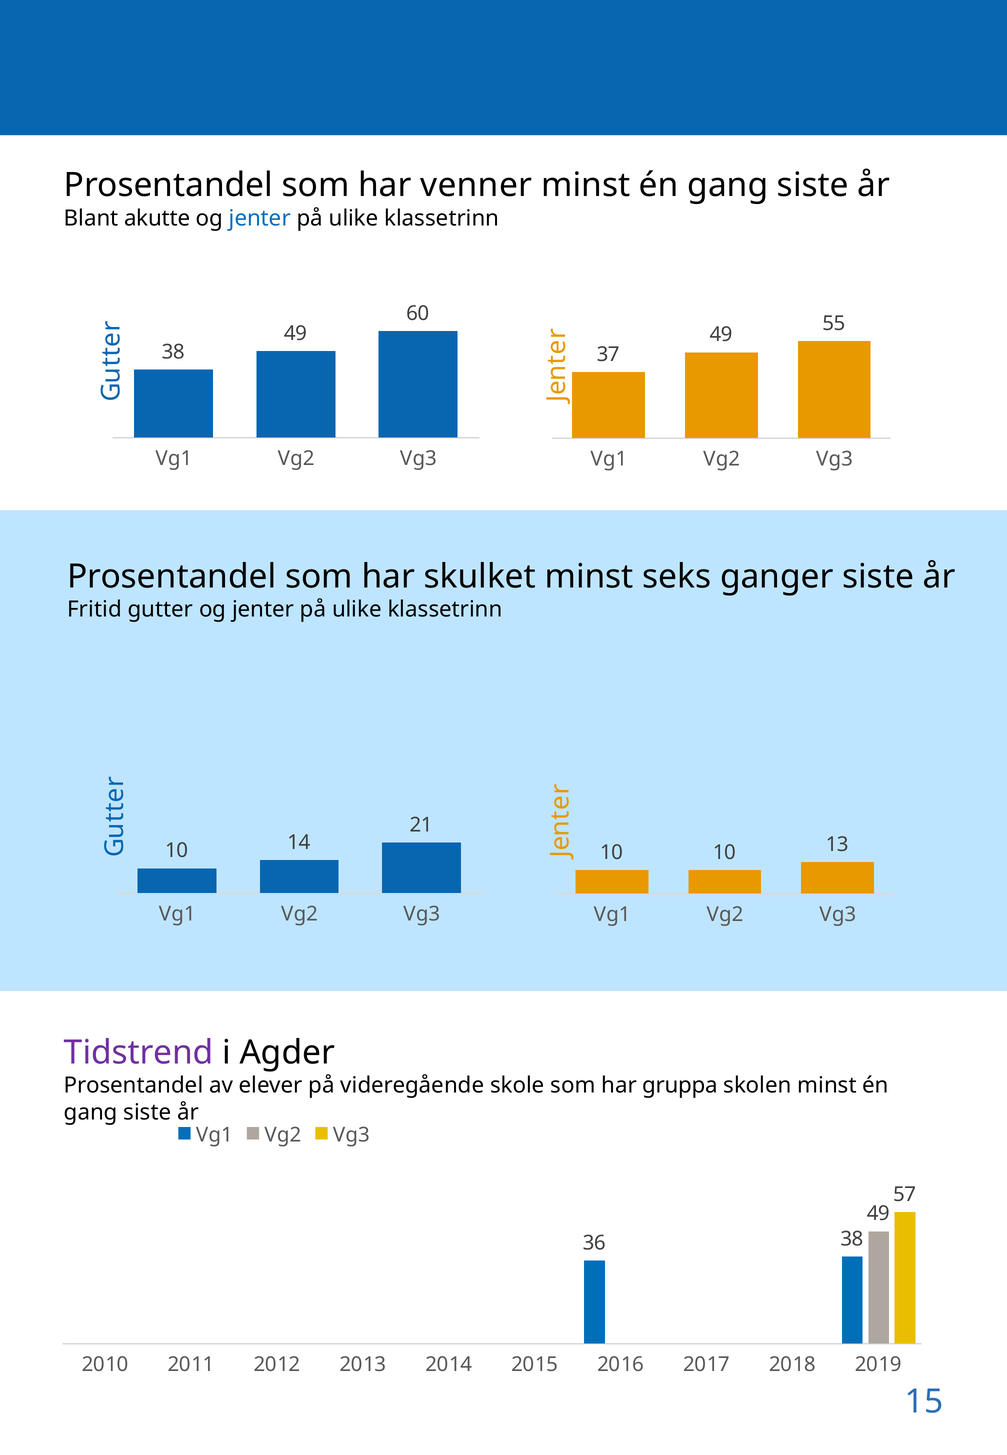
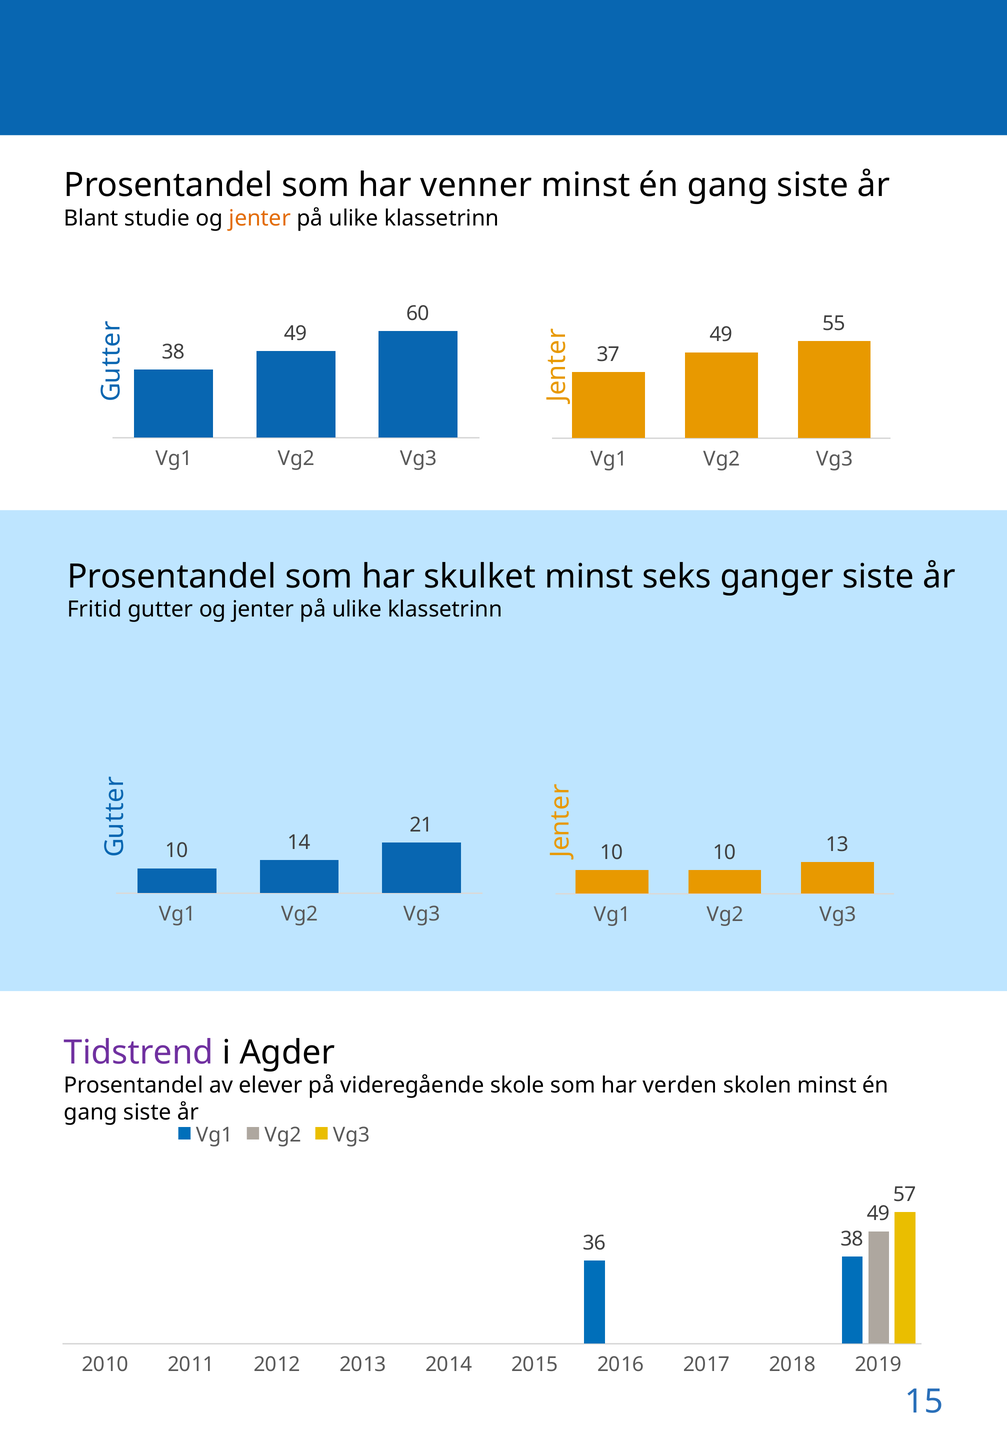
akutte: akutte -> studie
jenter at (260, 218) colour: blue -> orange
gruppa: gruppa -> verden
